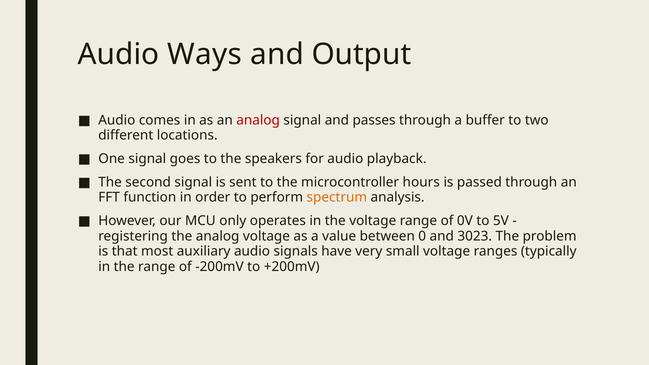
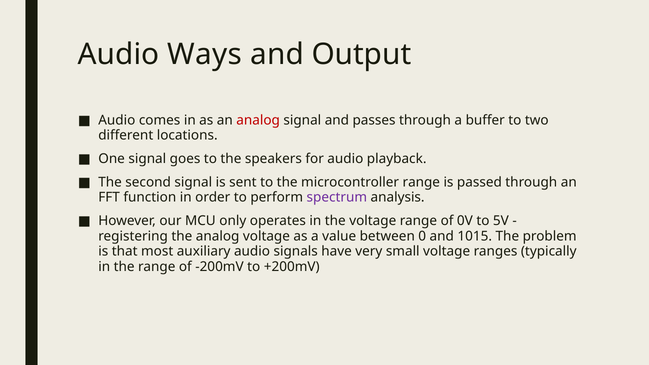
microcontroller hours: hours -> range
spectrum colour: orange -> purple
3023: 3023 -> 1015
